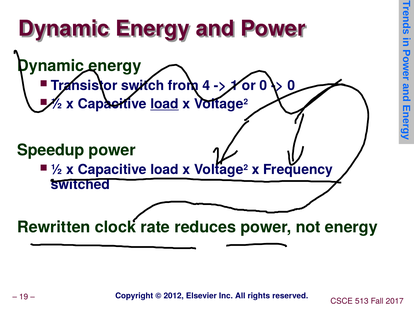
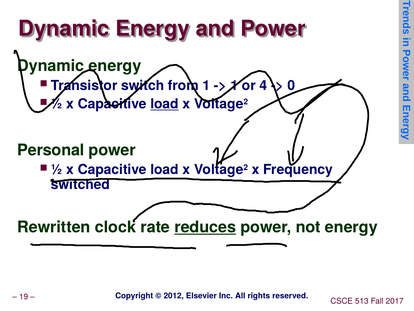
4 at (206, 85): 4 -> 1
or 0: 0 -> 4
Speedup: Speedup -> Personal
reduces underline: none -> present
